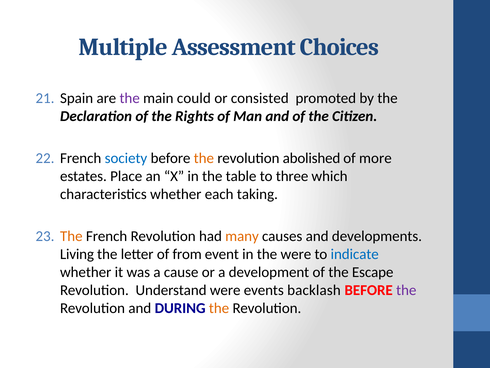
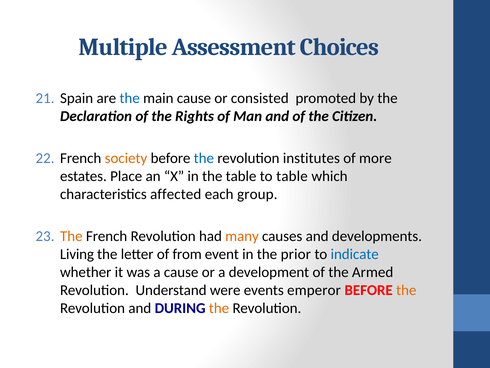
the at (130, 98) colour: purple -> blue
main could: could -> cause
society colour: blue -> orange
the at (204, 158) colour: orange -> blue
abolished: abolished -> institutes
to three: three -> table
characteristics whether: whether -> affected
taking: taking -> group
the were: were -> prior
Escape: Escape -> Armed
backlash: backlash -> emperor
the at (406, 290) colour: purple -> orange
